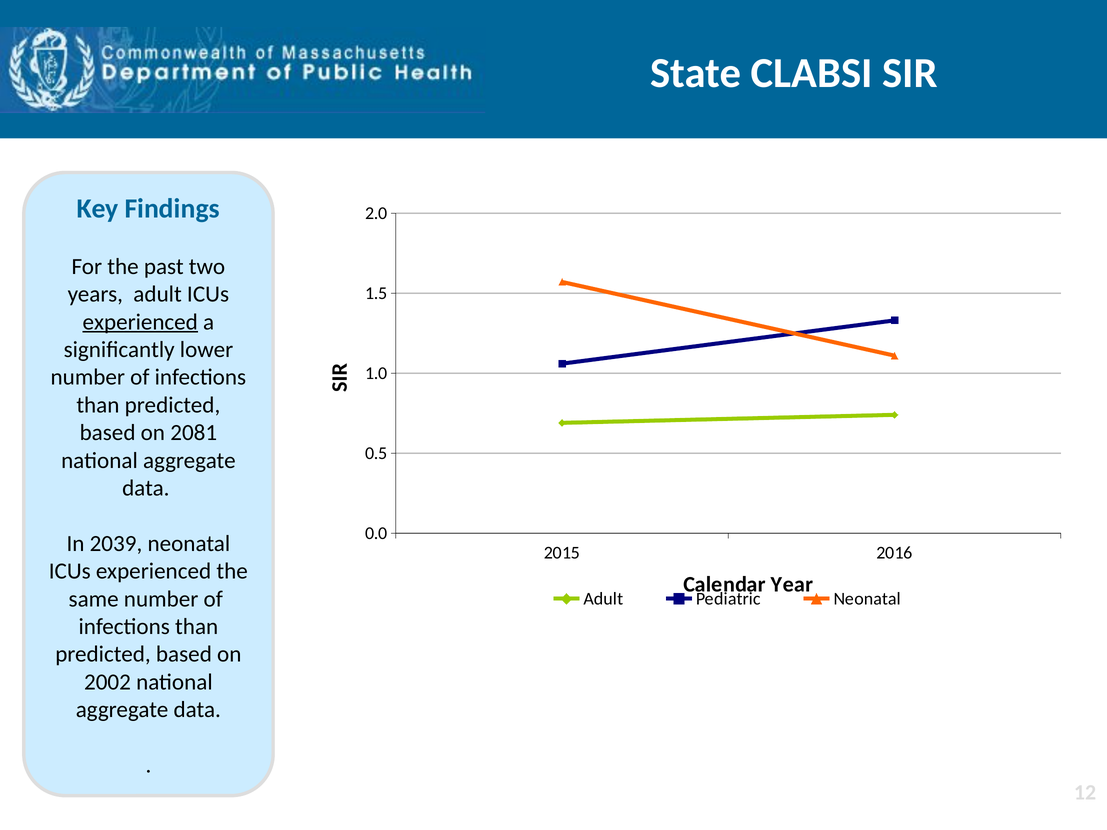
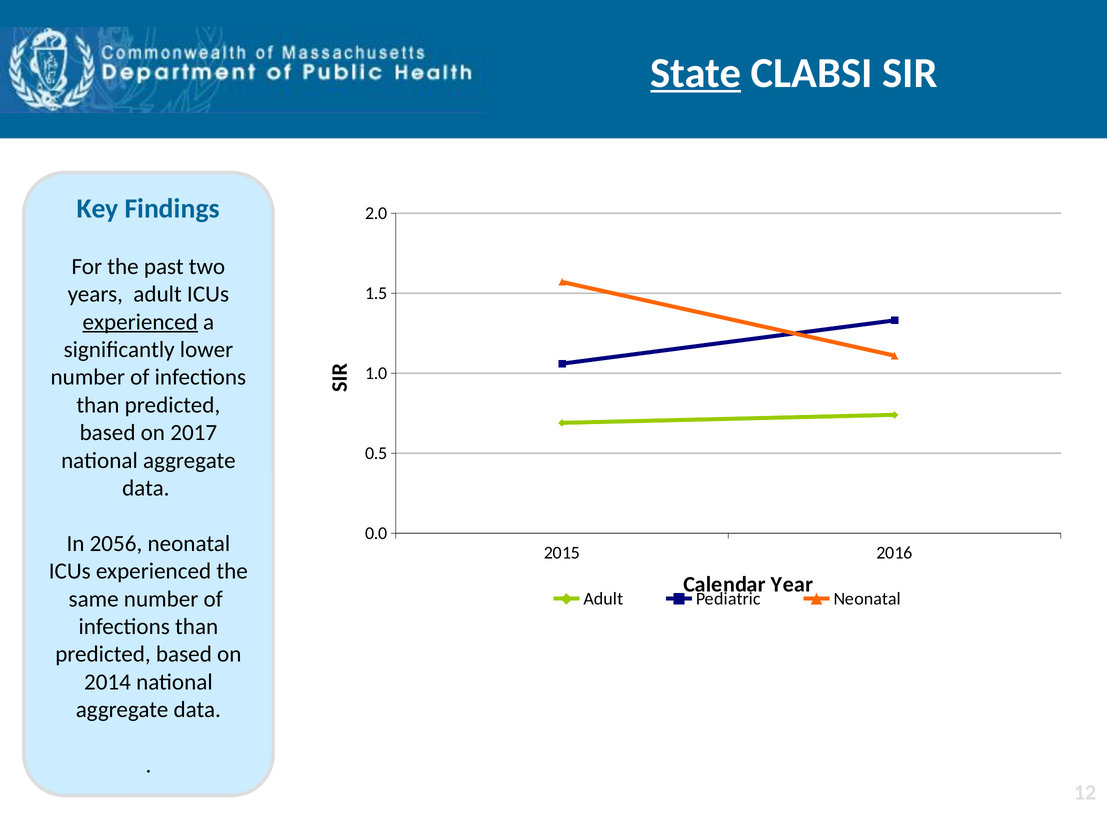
State underline: none -> present
2081: 2081 -> 2017
2039: 2039 -> 2056
2002: 2002 -> 2014
